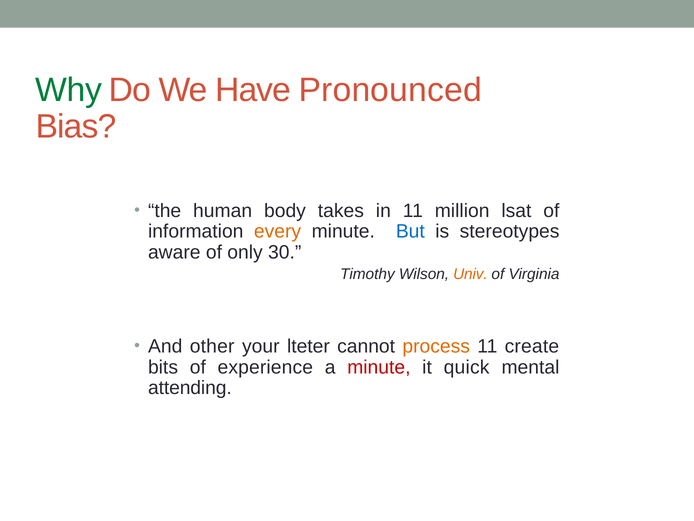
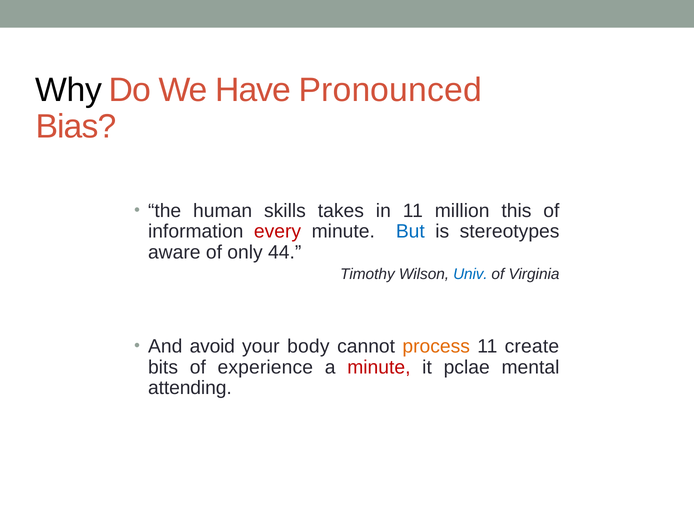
Why colour: green -> black
body: body -> skills
lsat: lsat -> this
every colour: orange -> red
30: 30 -> 44
Univ colour: orange -> blue
other: other -> avoid
lteter: lteter -> body
quick: quick -> pclae
